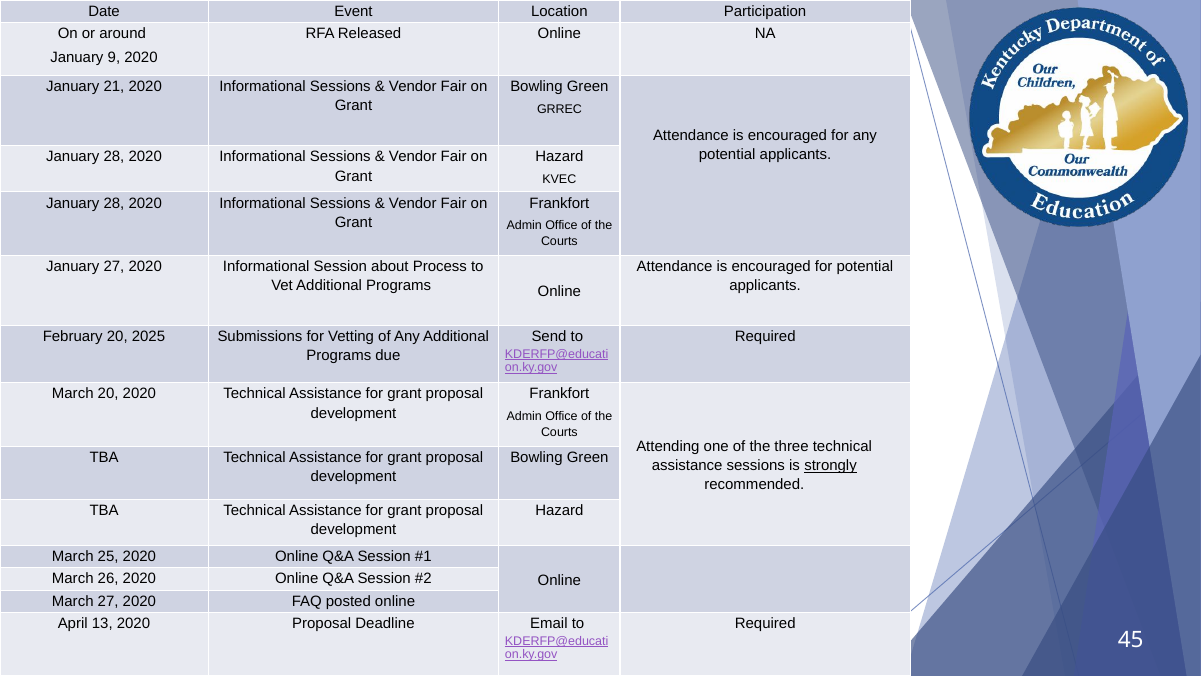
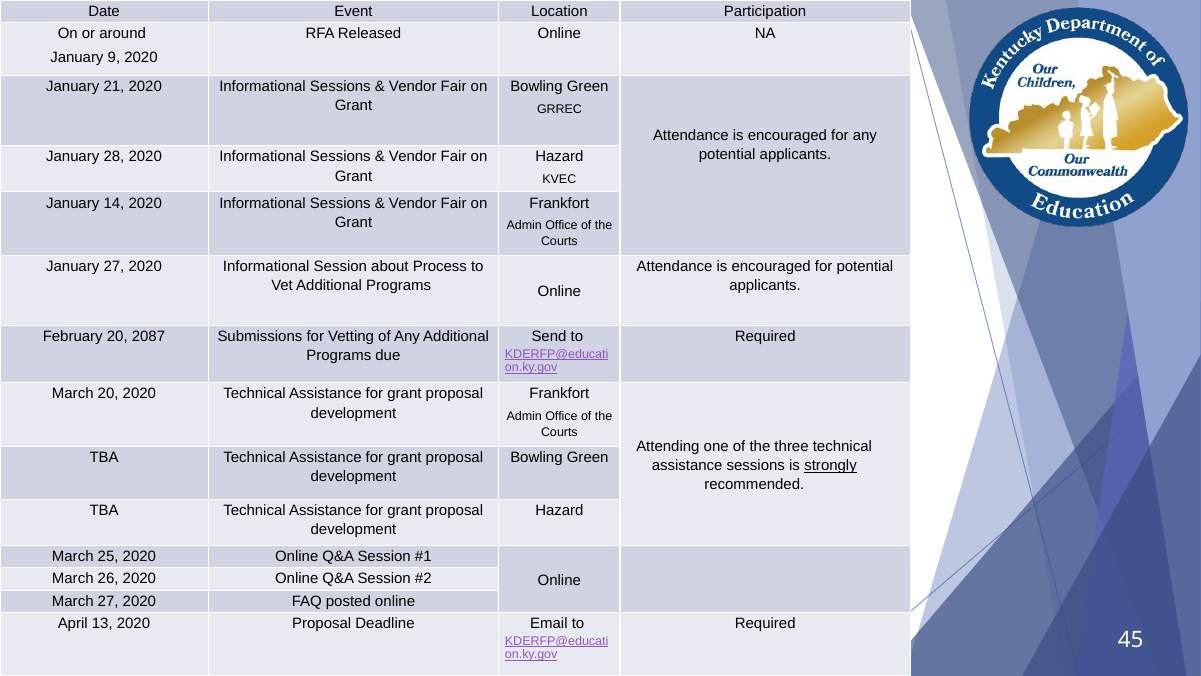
28 at (114, 203): 28 -> 14
2025: 2025 -> 2087
